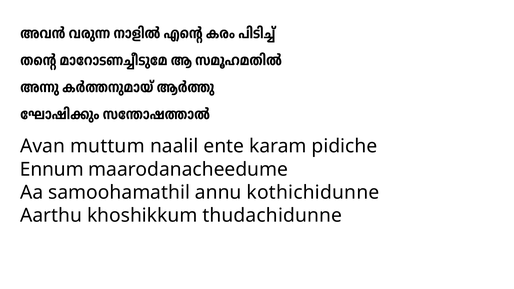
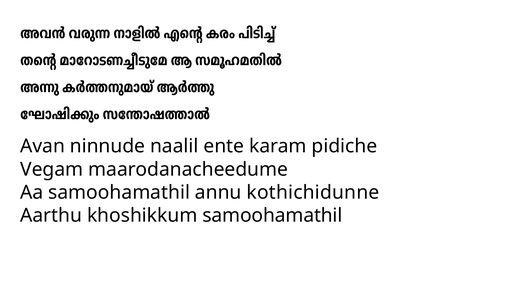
muttum: muttum -> ninnude
Ennum: Ennum -> Vegam
khoshikkum thudachidunne: thudachidunne -> samoohamathil
